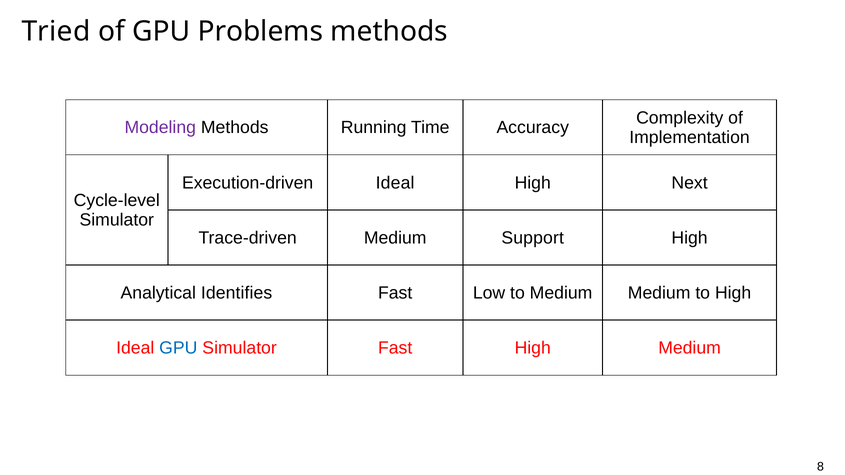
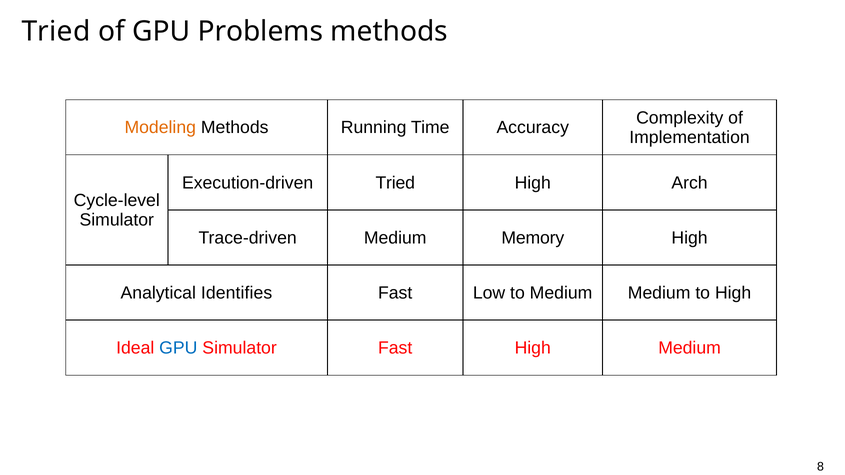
Modeling colour: purple -> orange
Execution-driven Ideal: Ideal -> Tried
Next: Next -> Arch
Support: Support -> Memory
